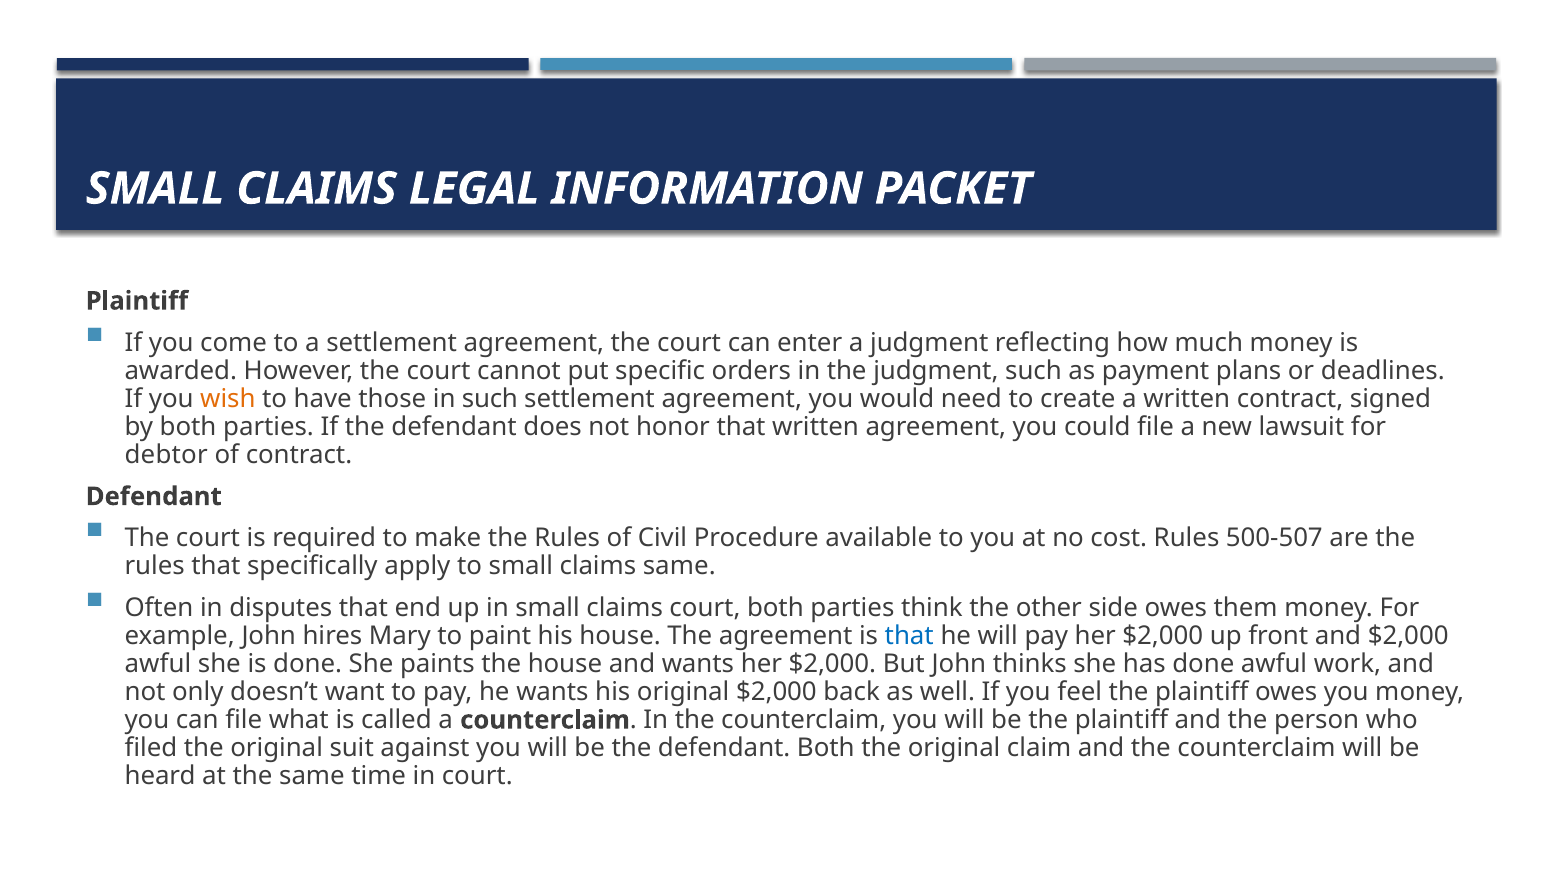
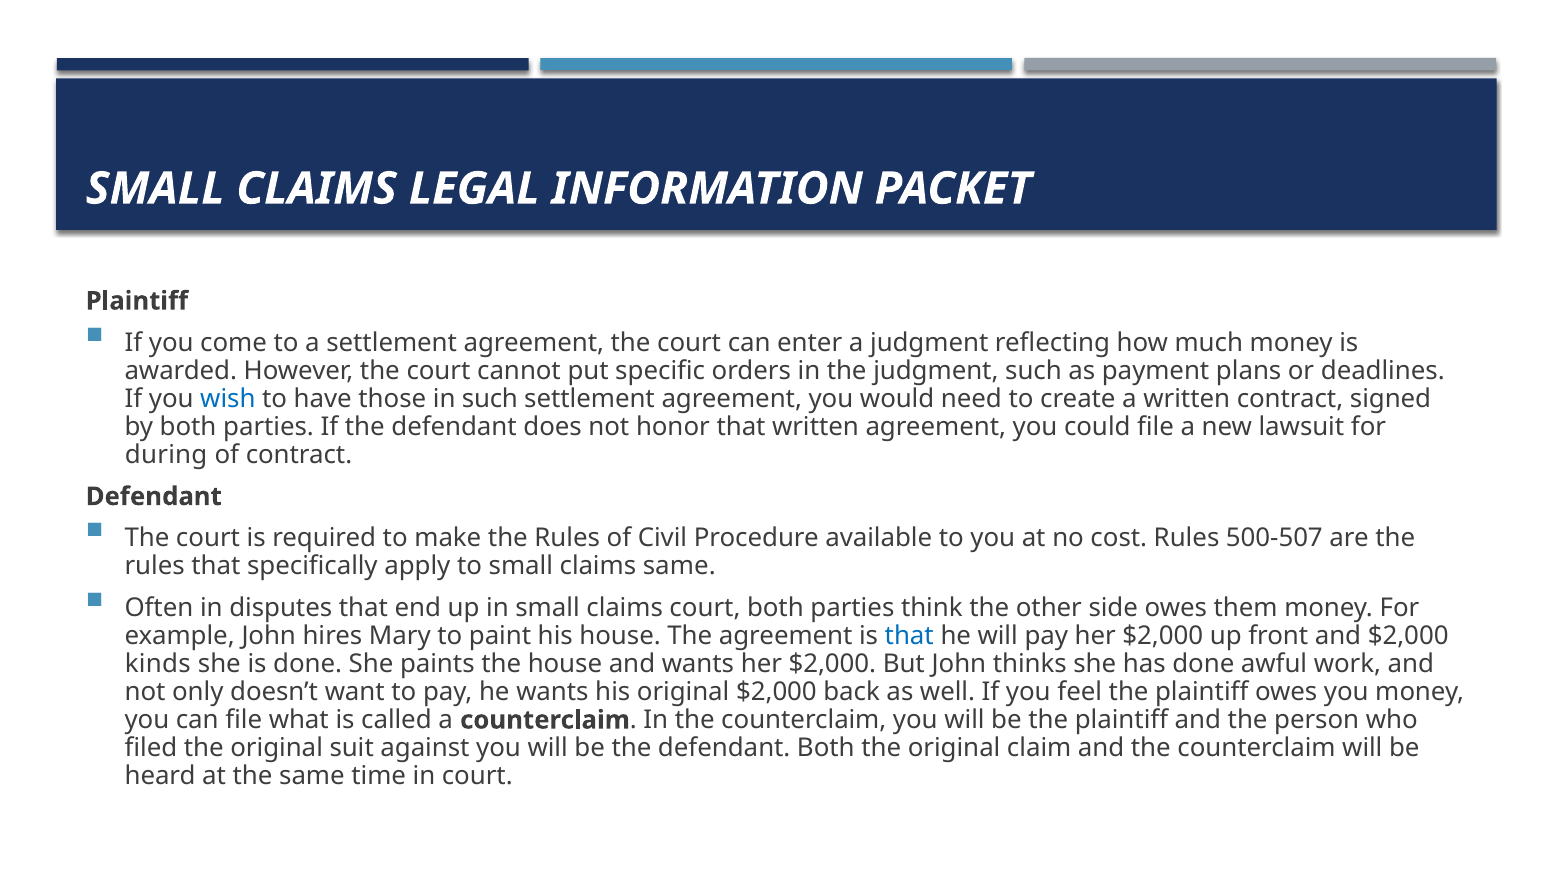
wish colour: orange -> blue
debtor: debtor -> during
awful at (158, 664): awful -> kinds
